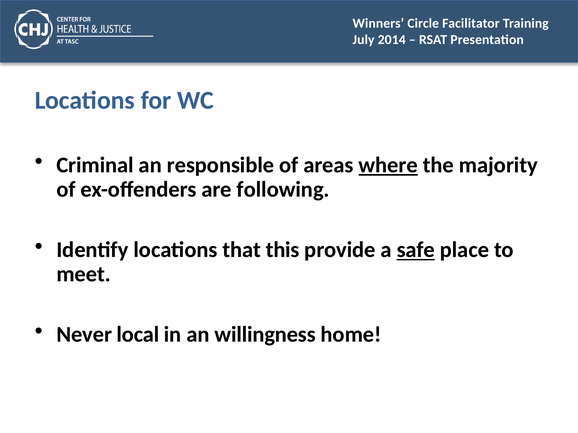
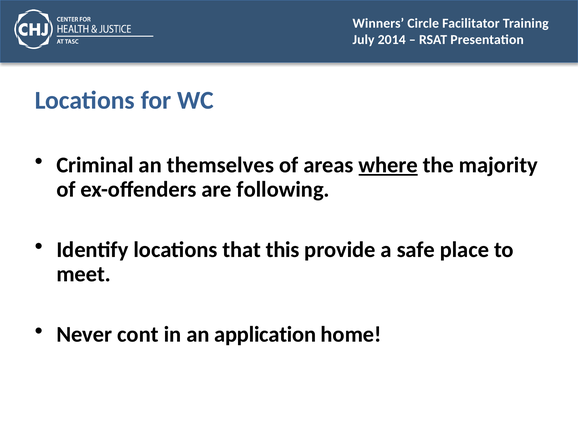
responsible: responsible -> themselves
safe underline: present -> none
local: local -> cont
willingness: willingness -> application
